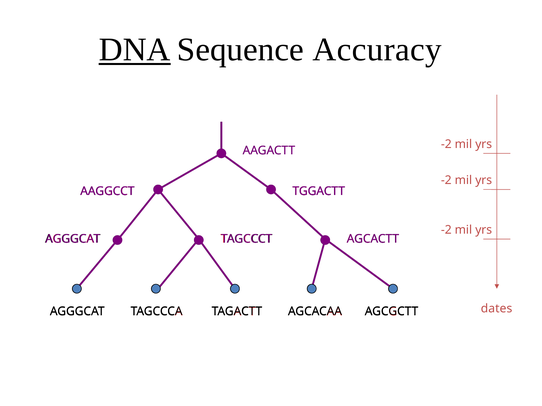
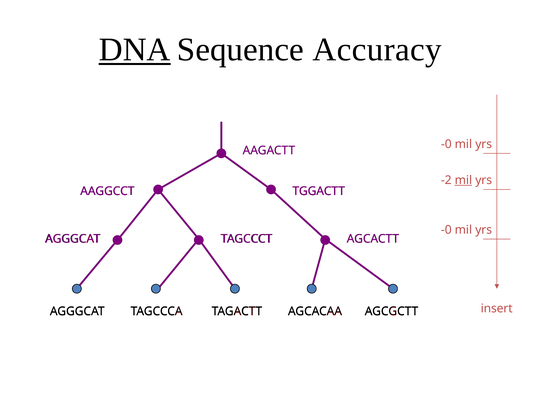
-2 at (446, 144): -2 -> -0
mil at (463, 180) underline: none -> present
-2 at (446, 230): -2 -> -0
dates: dates -> insert
